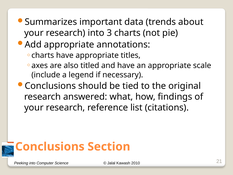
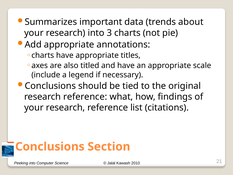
answered at (85, 97): answered -> reference
